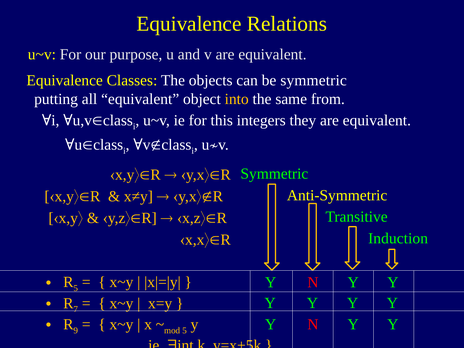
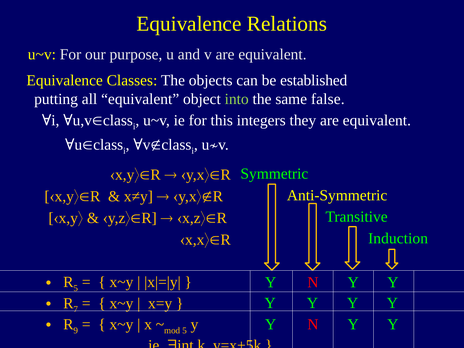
be symmetric: symmetric -> established
into colour: yellow -> light green
from: from -> false
